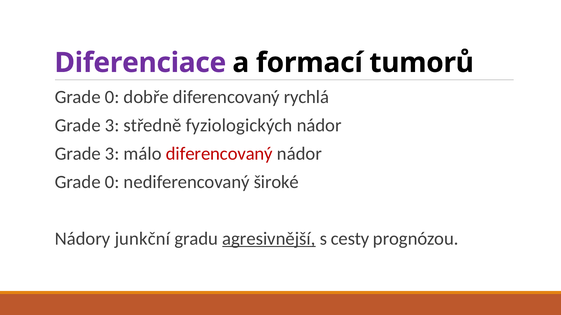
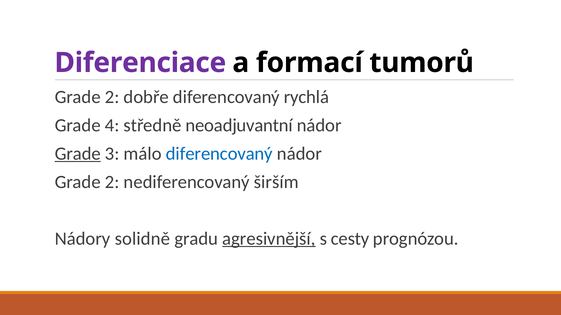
0 at (112, 97): 0 -> 2
3 at (112, 125): 3 -> 4
fyziologických: fyziologických -> neoadjuvantní
Grade at (78, 154) underline: none -> present
diferencovaný at (219, 154) colour: red -> blue
0 at (112, 182): 0 -> 2
široké: široké -> širším
junkční: junkční -> solidně
